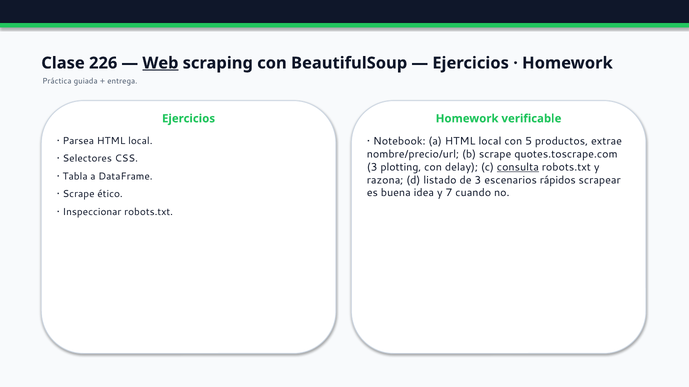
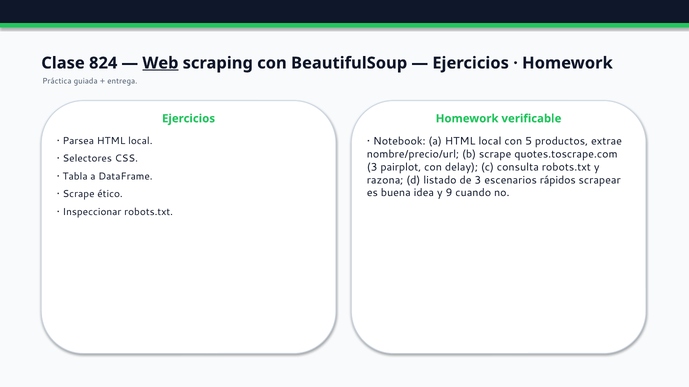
226: 226 -> 824
plotting: plotting -> pairplot
consulta underline: present -> none
7: 7 -> 9
